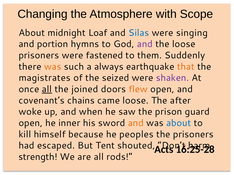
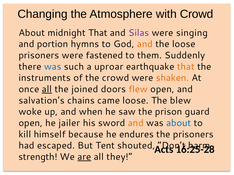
with Scope: Scope -> Crowd
midnight Loaf: Loaf -> That
Silas colour: blue -> purple
and at (145, 44) colour: purple -> orange
was at (53, 67) colour: orange -> blue
always: always -> uproar
magistrates: magistrates -> instruments
the seized: seized -> crowd
shaken colour: purple -> orange
covenant’s: covenant’s -> salvation’s
after: after -> blew
inner: inner -> jailer
peoples: peoples -> endures
are underline: none -> present
rods: rods -> they
